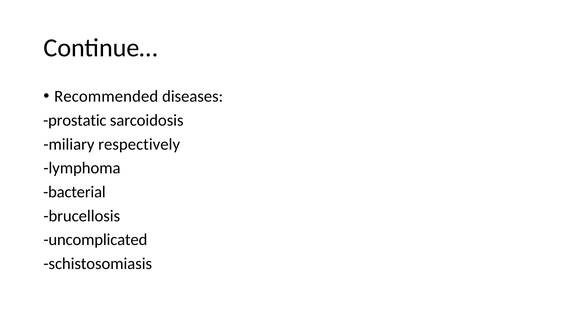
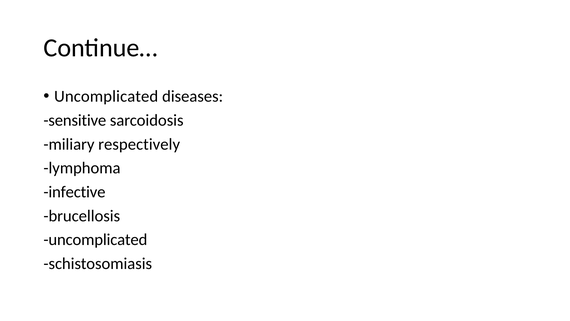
Recommended at (106, 96): Recommended -> Uncomplicated
prostatic: prostatic -> sensitive
bacterial: bacterial -> infective
